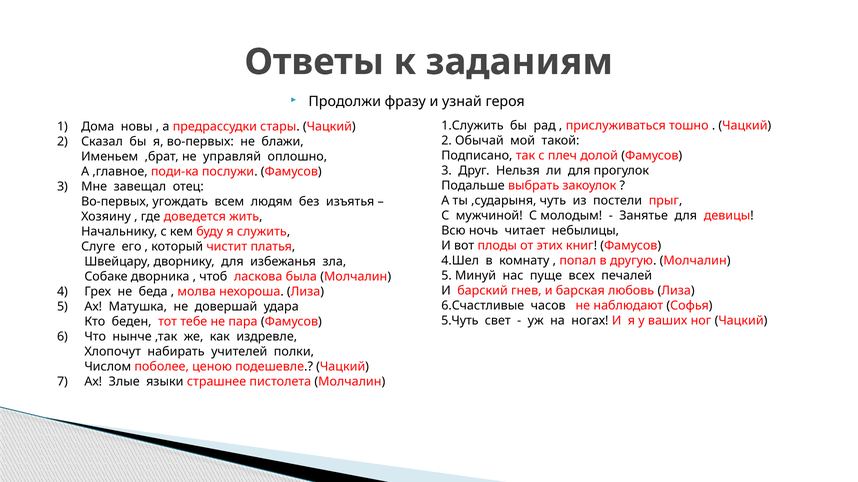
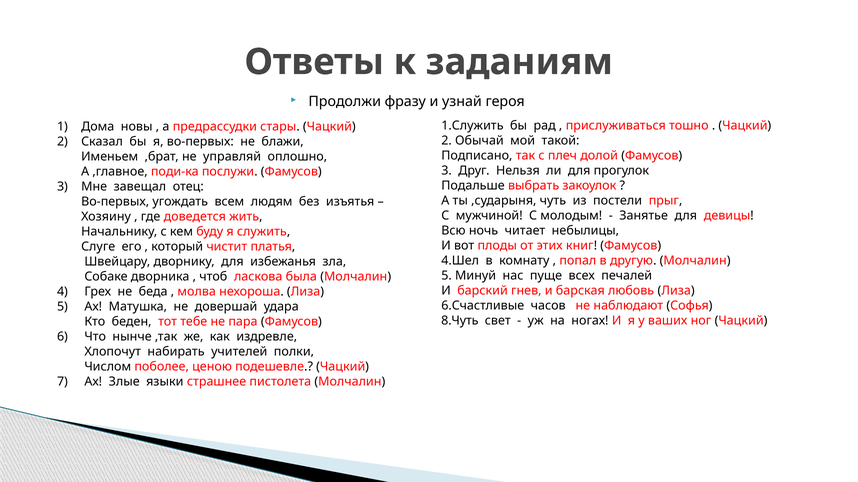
5.Чуть: 5.Чуть -> 8.Чуть
